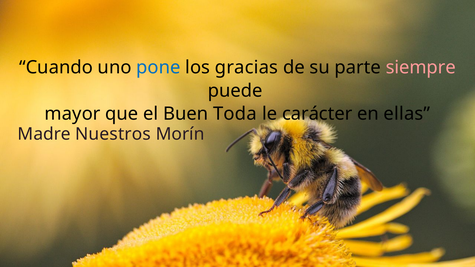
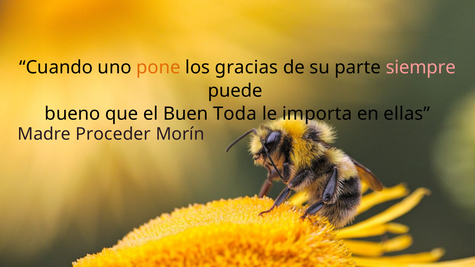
pone colour: blue -> orange
mayor: mayor -> bueno
carácter: carácter -> importa
Nuestros: Nuestros -> Proceder
